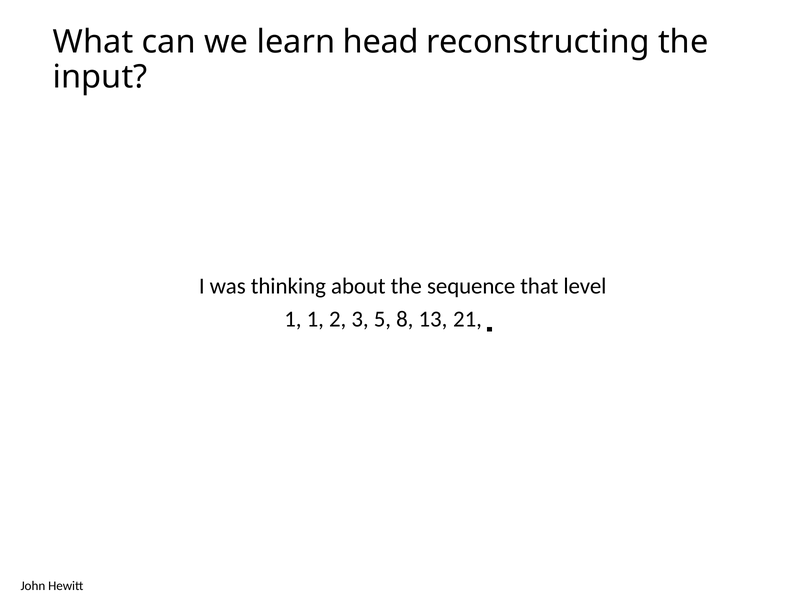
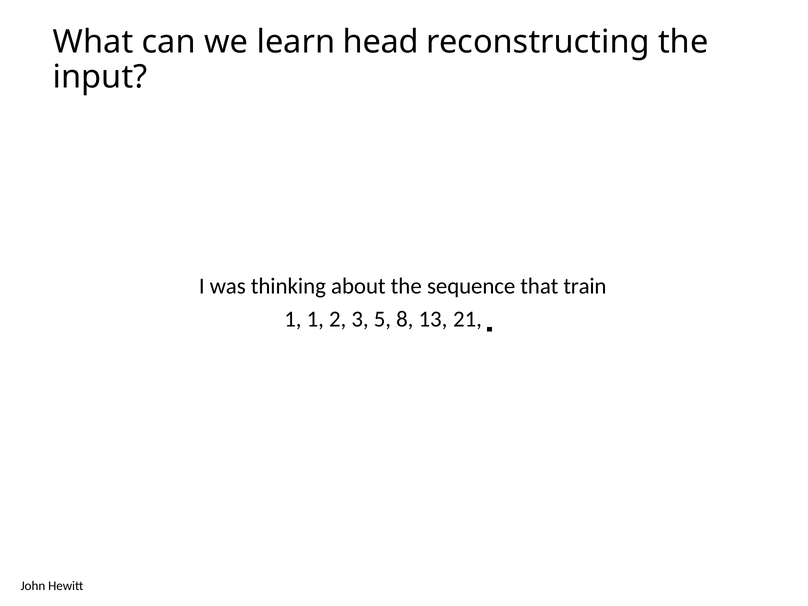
level: level -> train
